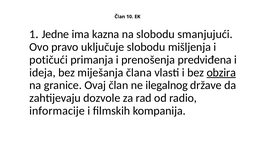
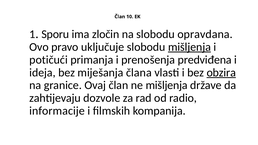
Jedne: Jedne -> Sporu
kazna: kazna -> zločin
smanjujući: smanjujući -> opravdana
mišljenja at (189, 47) underline: none -> present
ne ilegalnog: ilegalnog -> mišljenja
